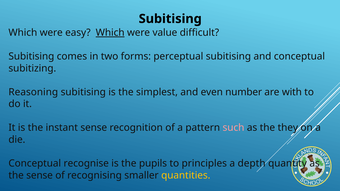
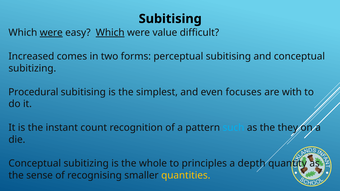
were at (51, 33) underline: none -> present
Subitising at (31, 56): Subitising -> Increased
Reasoning: Reasoning -> Procedural
number: number -> focuses
instant sense: sense -> count
such colour: pink -> light blue
recognise at (86, 164): recognise -> subitizing
pupils: pupils -> whole
